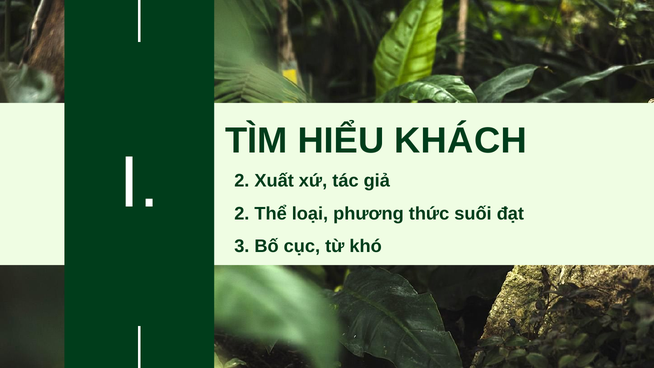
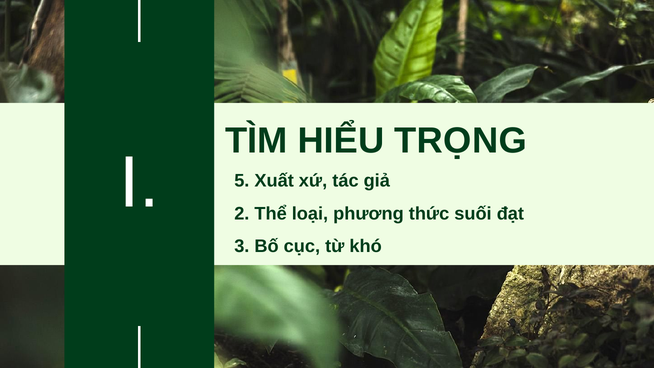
KHÁCH: KHÁCH -> TRỌNG
I 2: 2 -> 5
